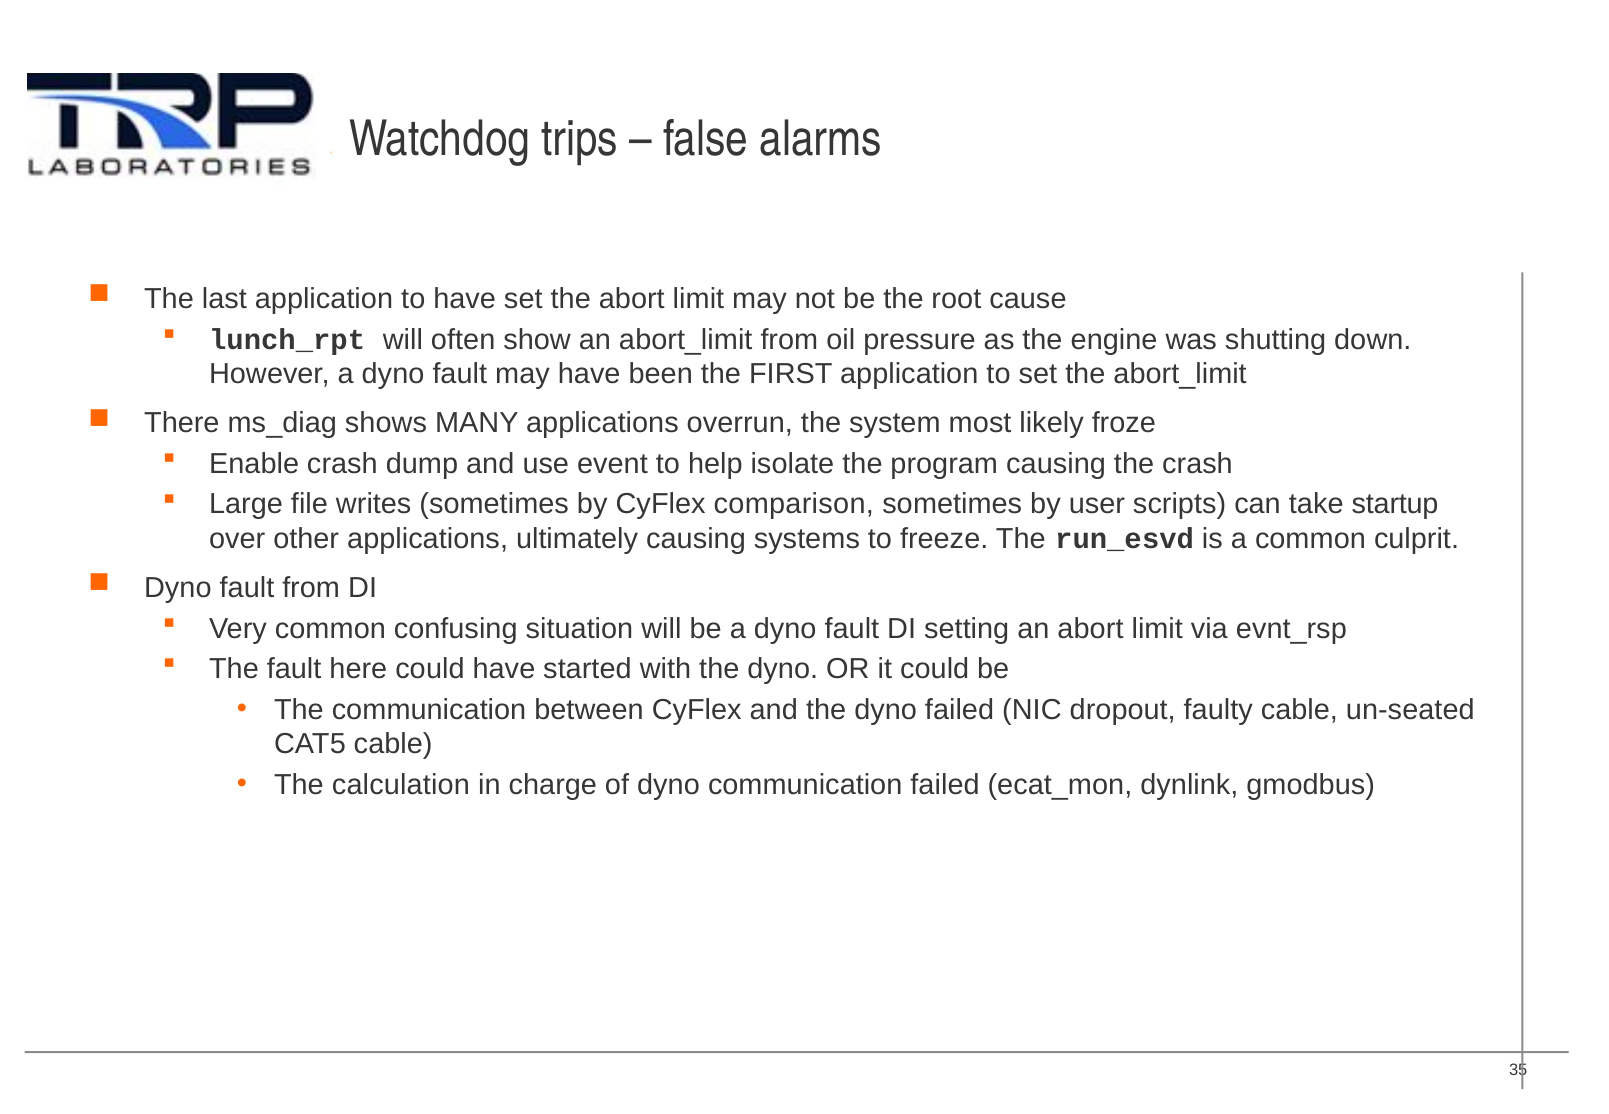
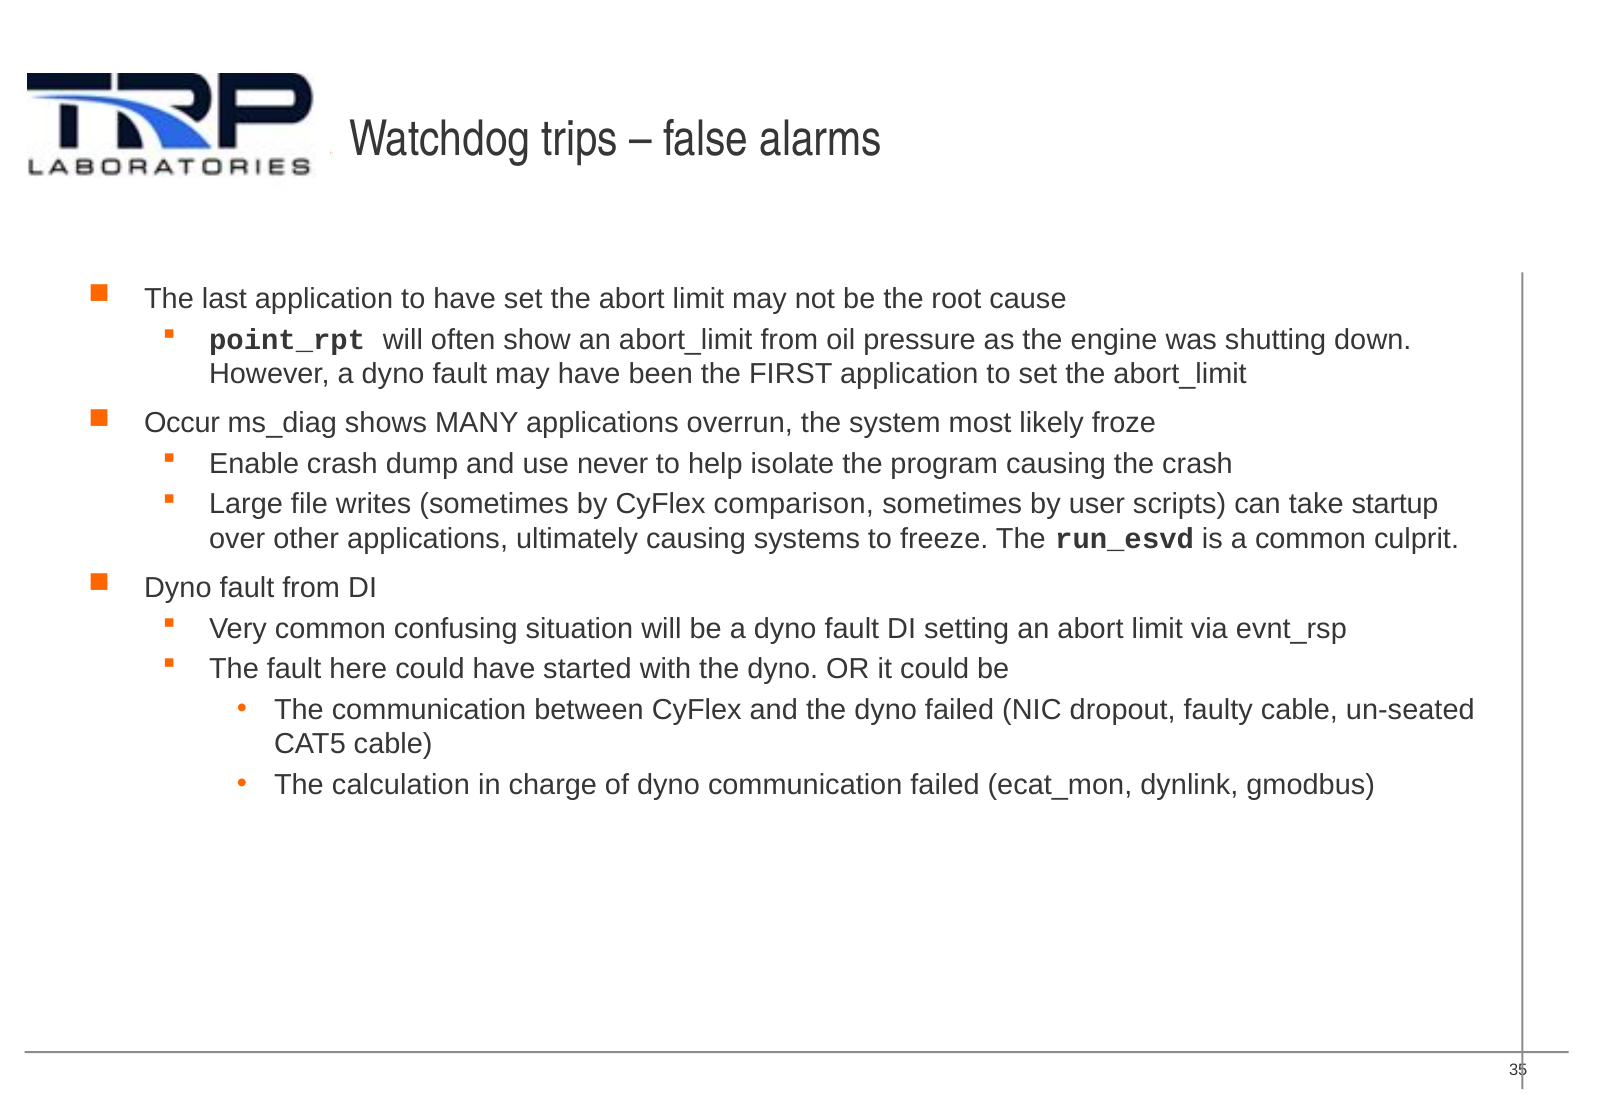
lunch_rpt: lunch_rpt -> point_rpt
There: There -> Occur
event: event -> never
